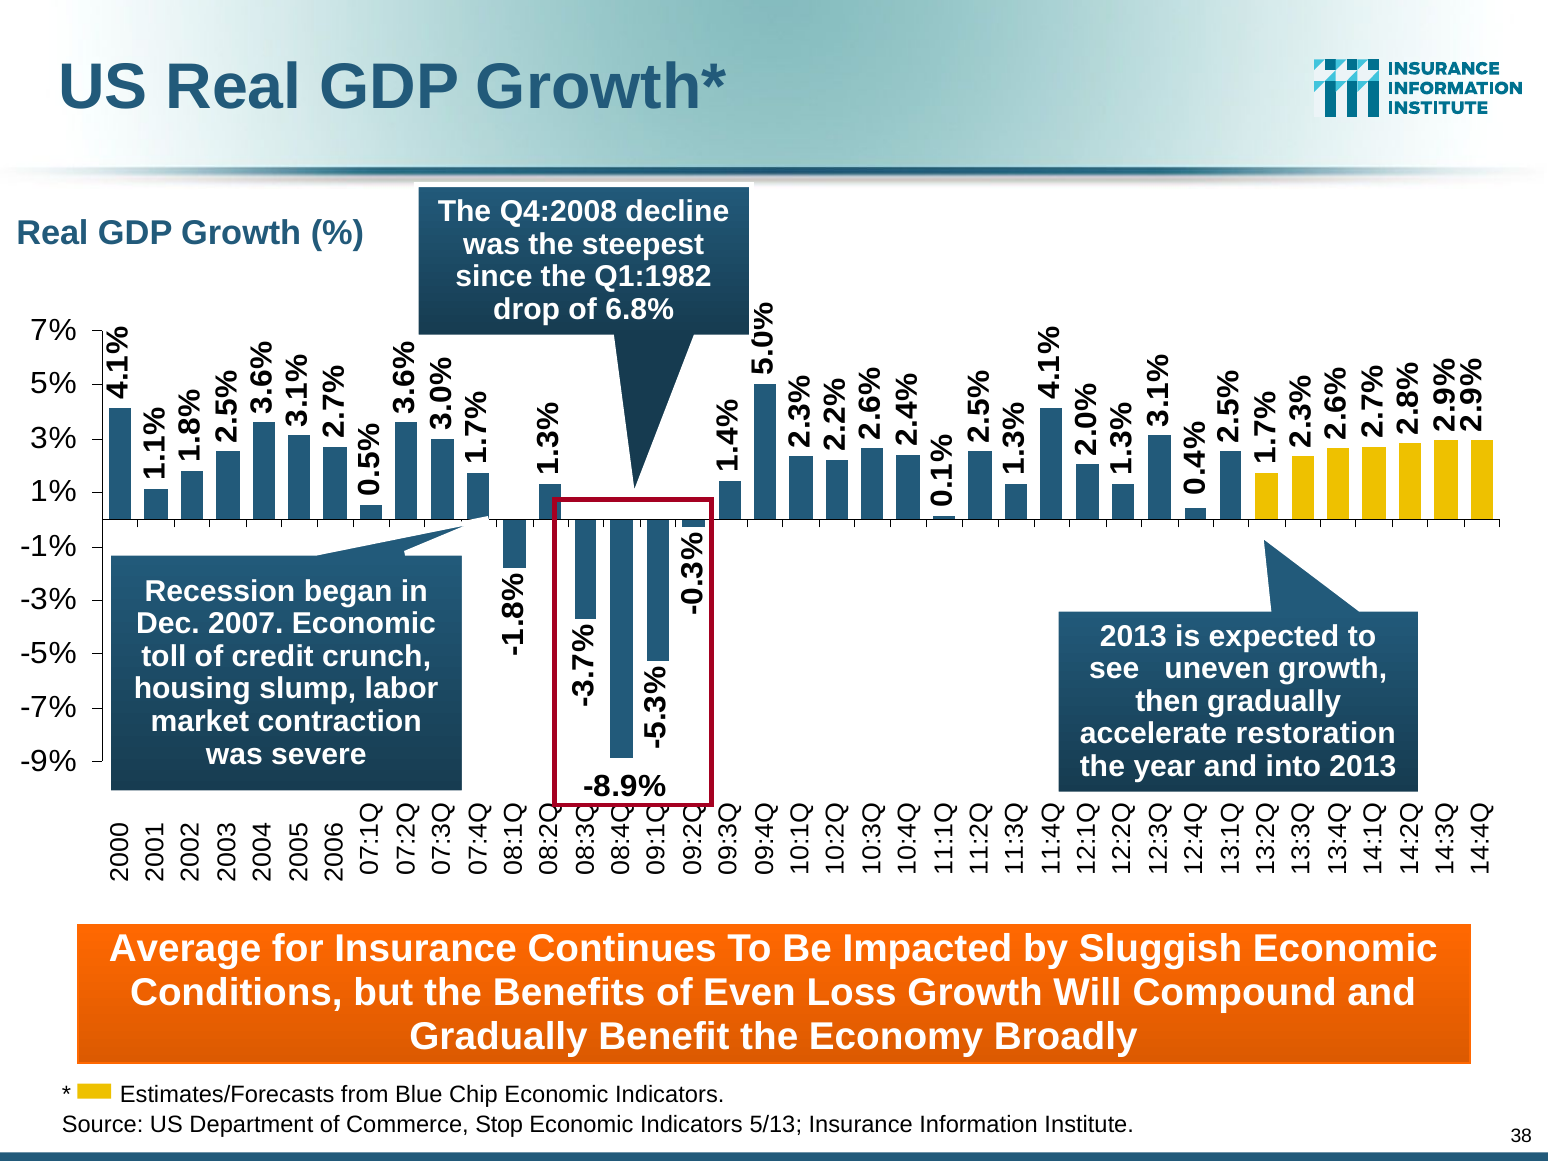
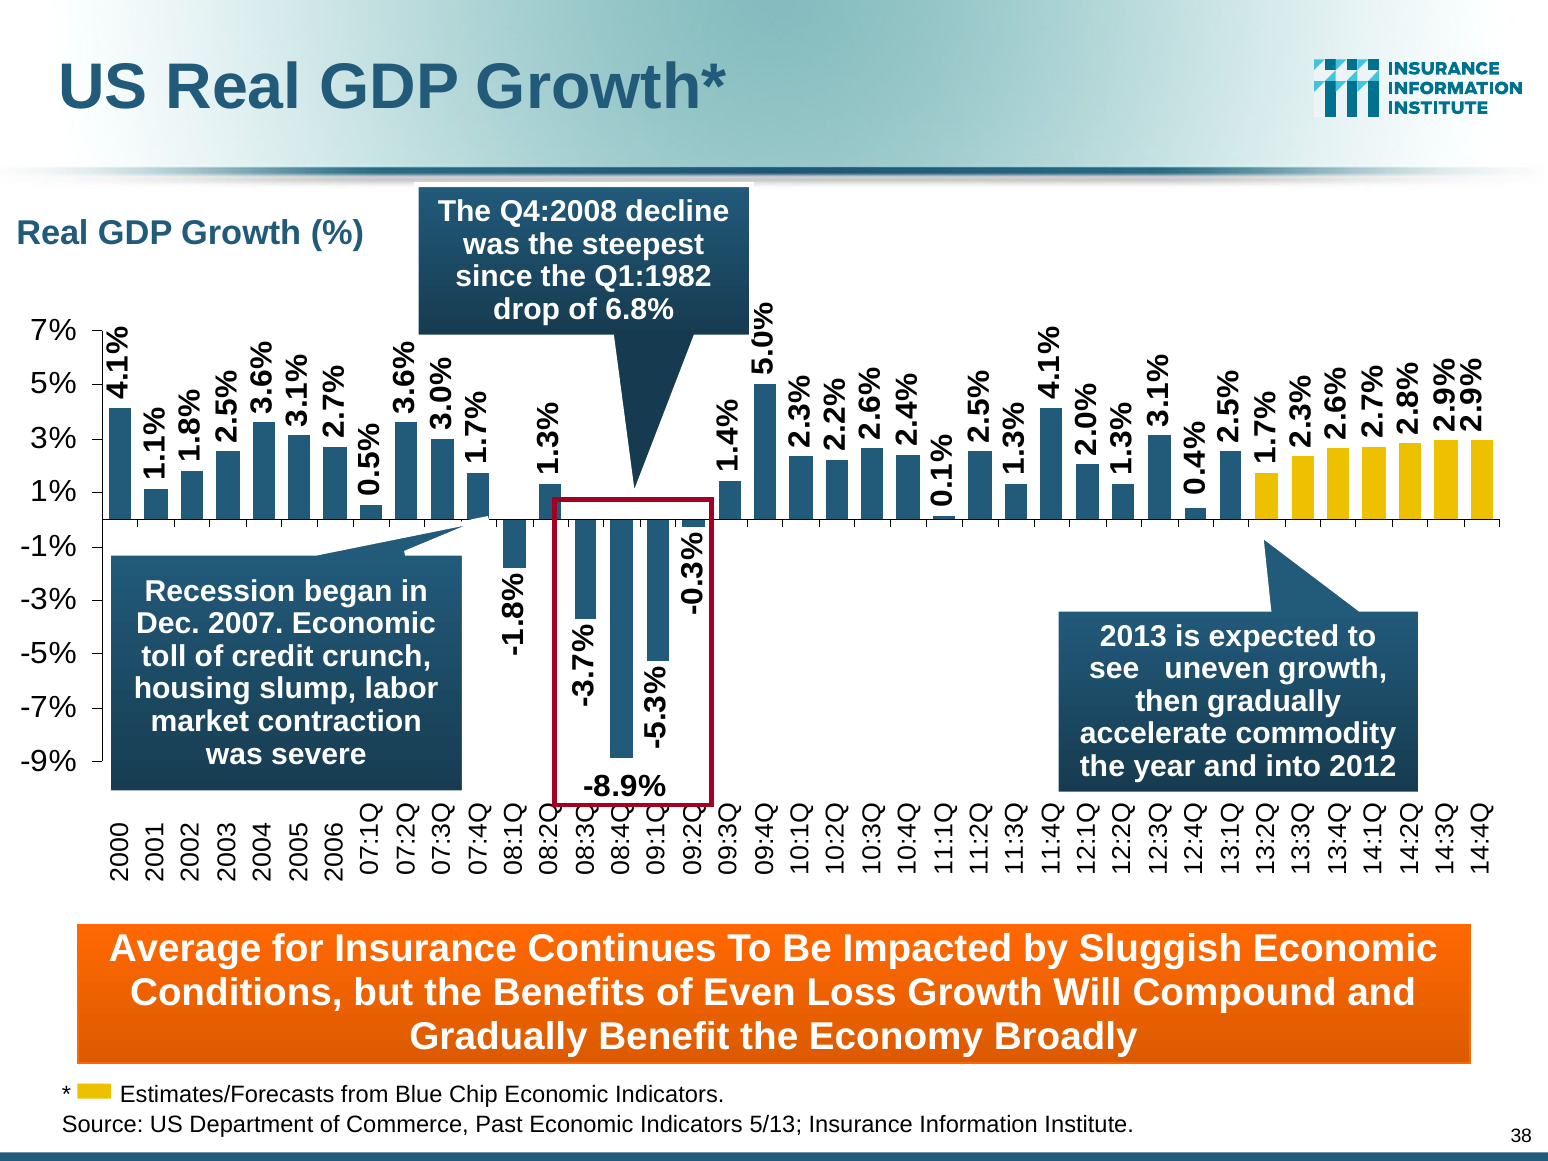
restoration: restoration -> commodity
into 2013: 2013 -> 2012
Stop: Stop -> Past
